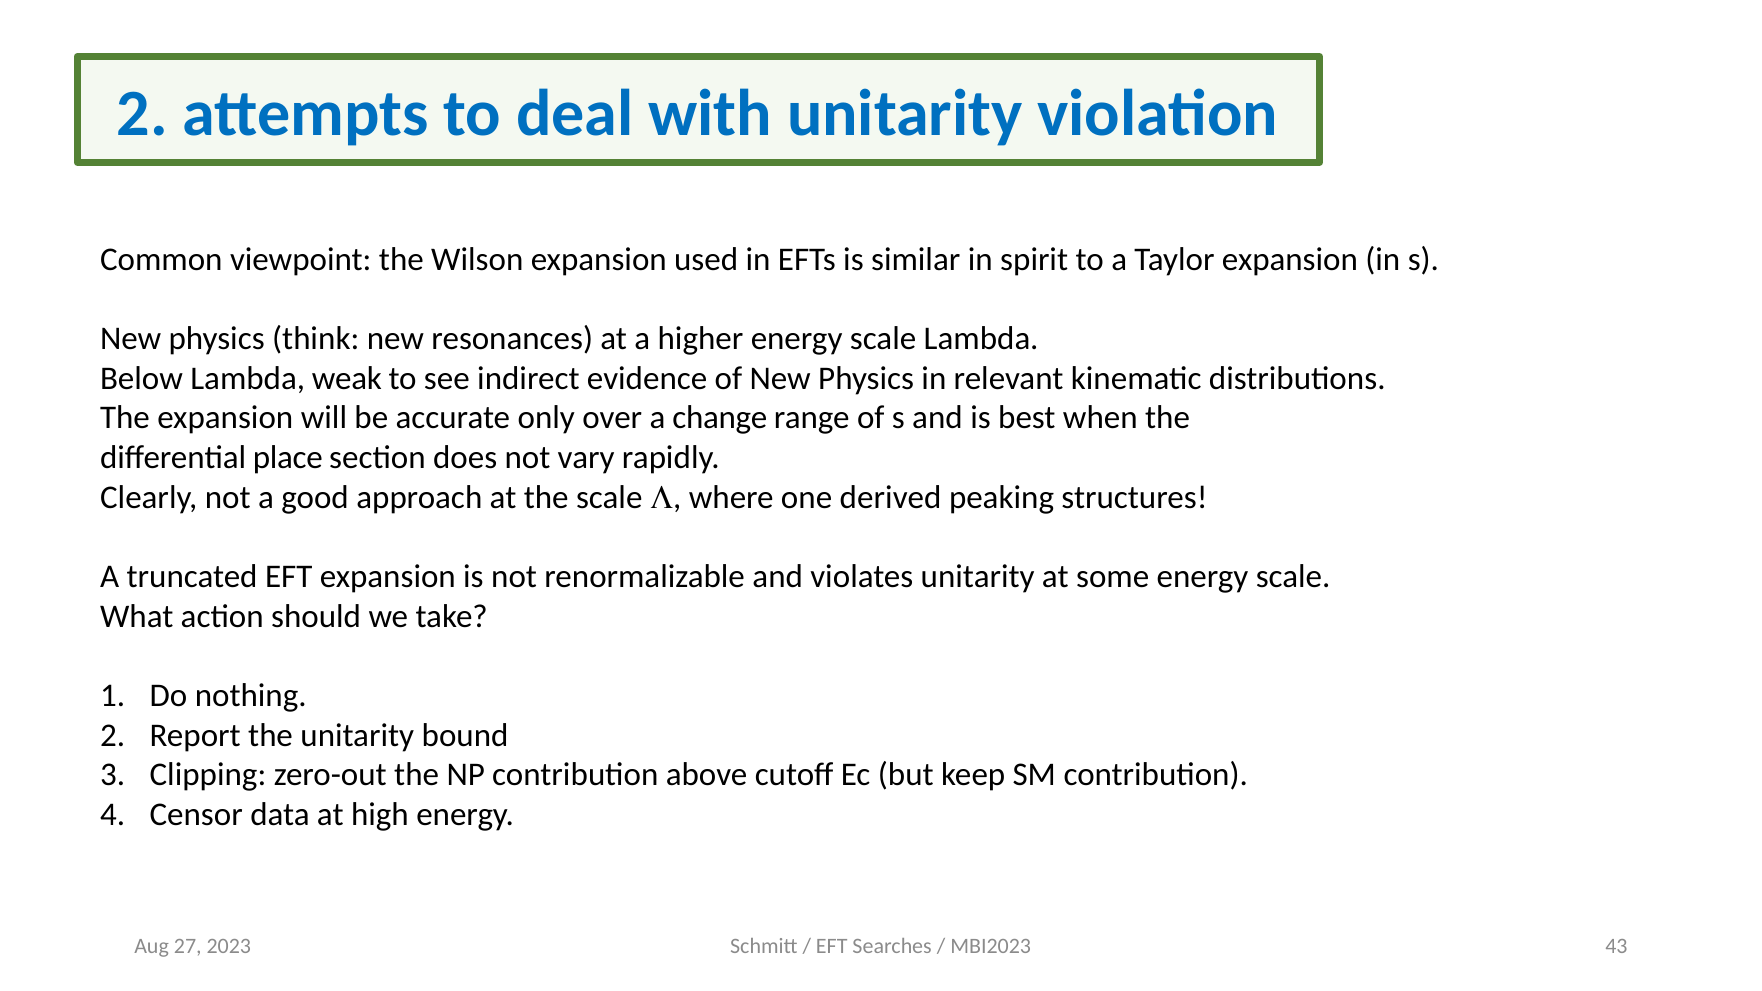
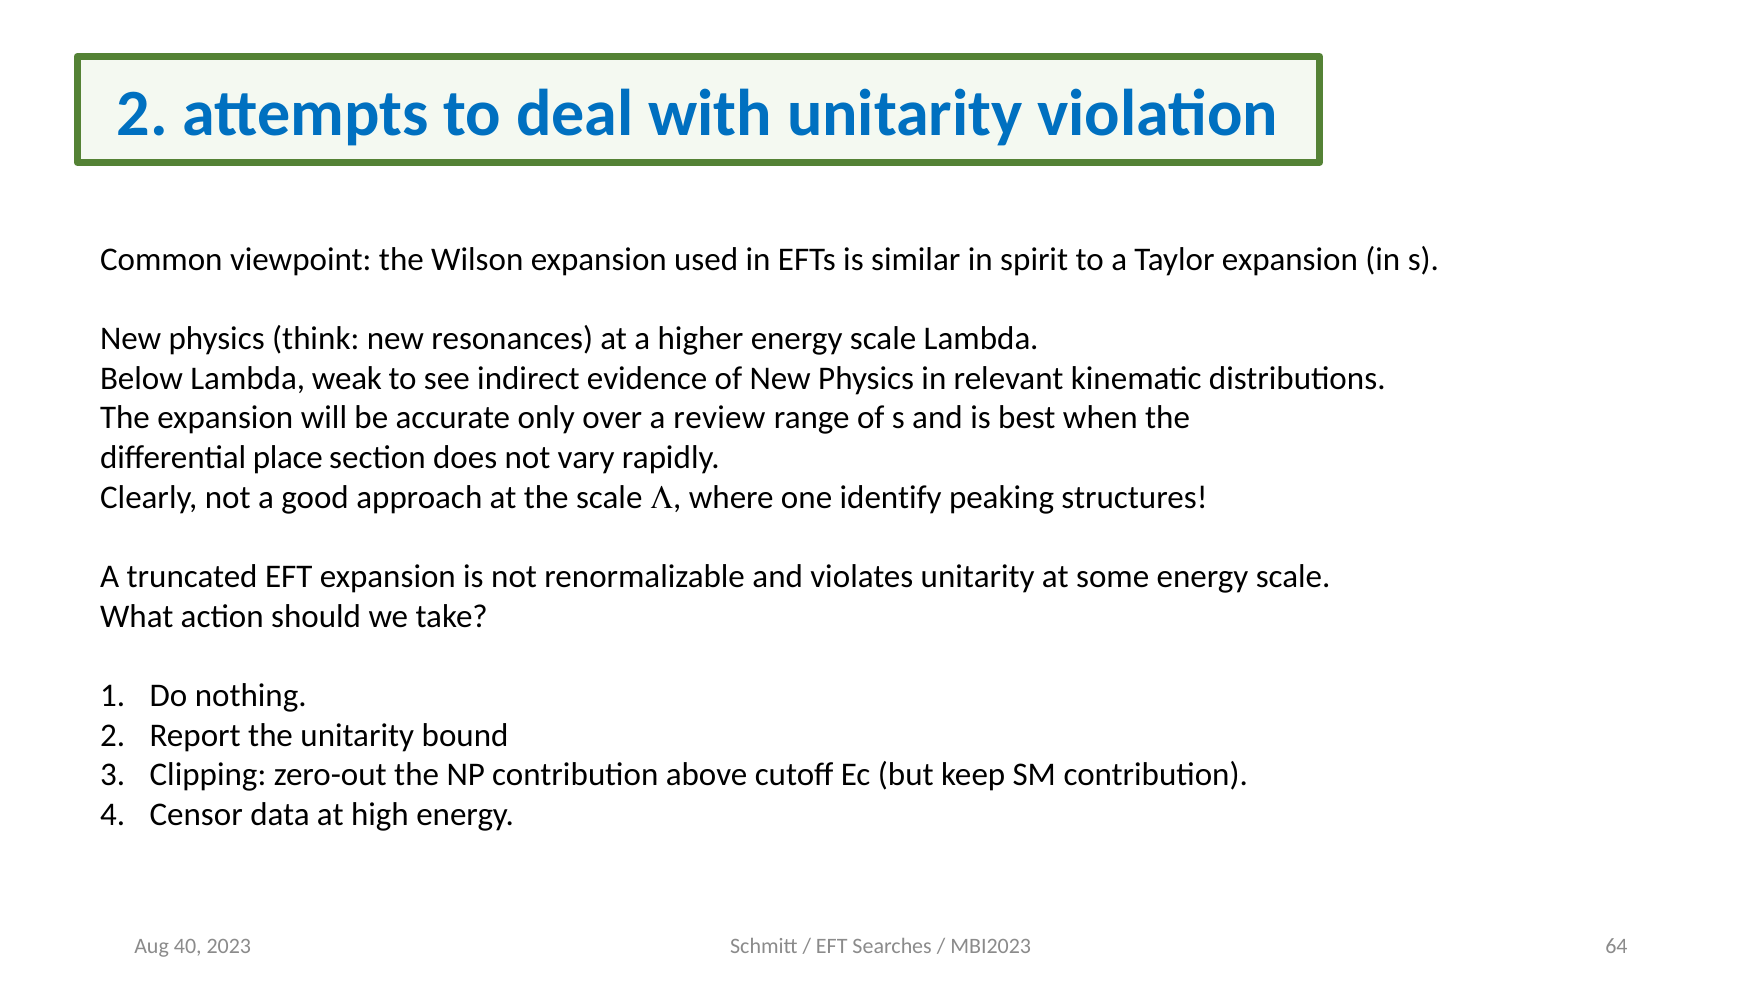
change: change -> review
derived: derived -> identify
43: 43 -> 64
27: 27 -> 40
